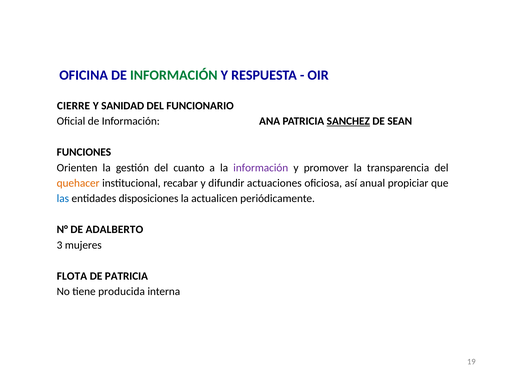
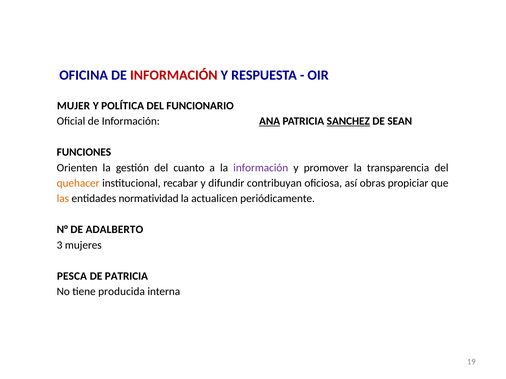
INFORMACIÓN at (174, 75) colour: green -> red
CIERRE: CIERRE -> MUJER
SANIDAD: SANIDAD -> POLÍTICA
ANA underline: none -> present
actuaciones: actuaciones -> contribuyan
anual: anual -> obras
las colour: blue -> orange
disposiciones: disposiciones -> normatividad
FLOTA: FLOTA -> PESCA
